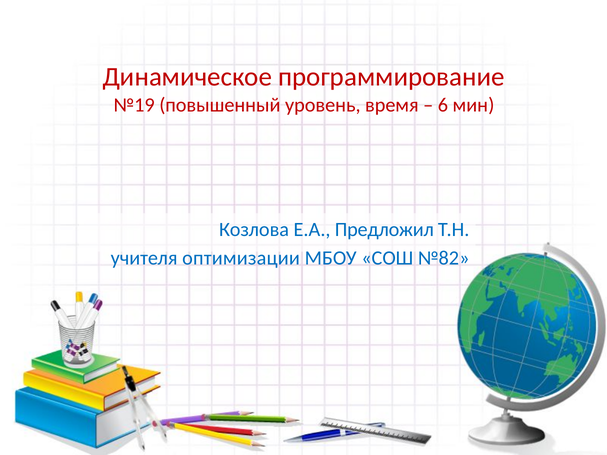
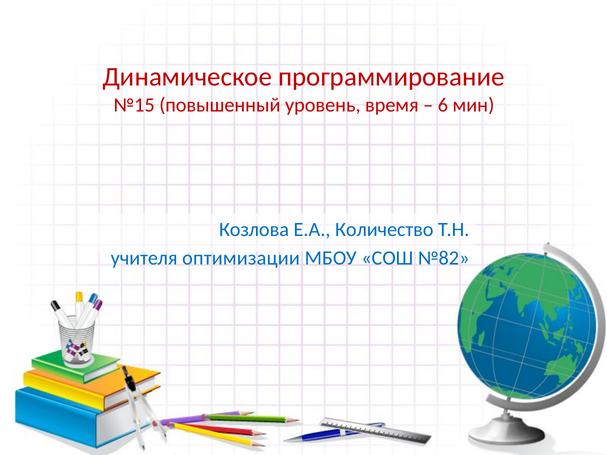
№19: №19 -> №15
Предложил: Предложил -> Количество
